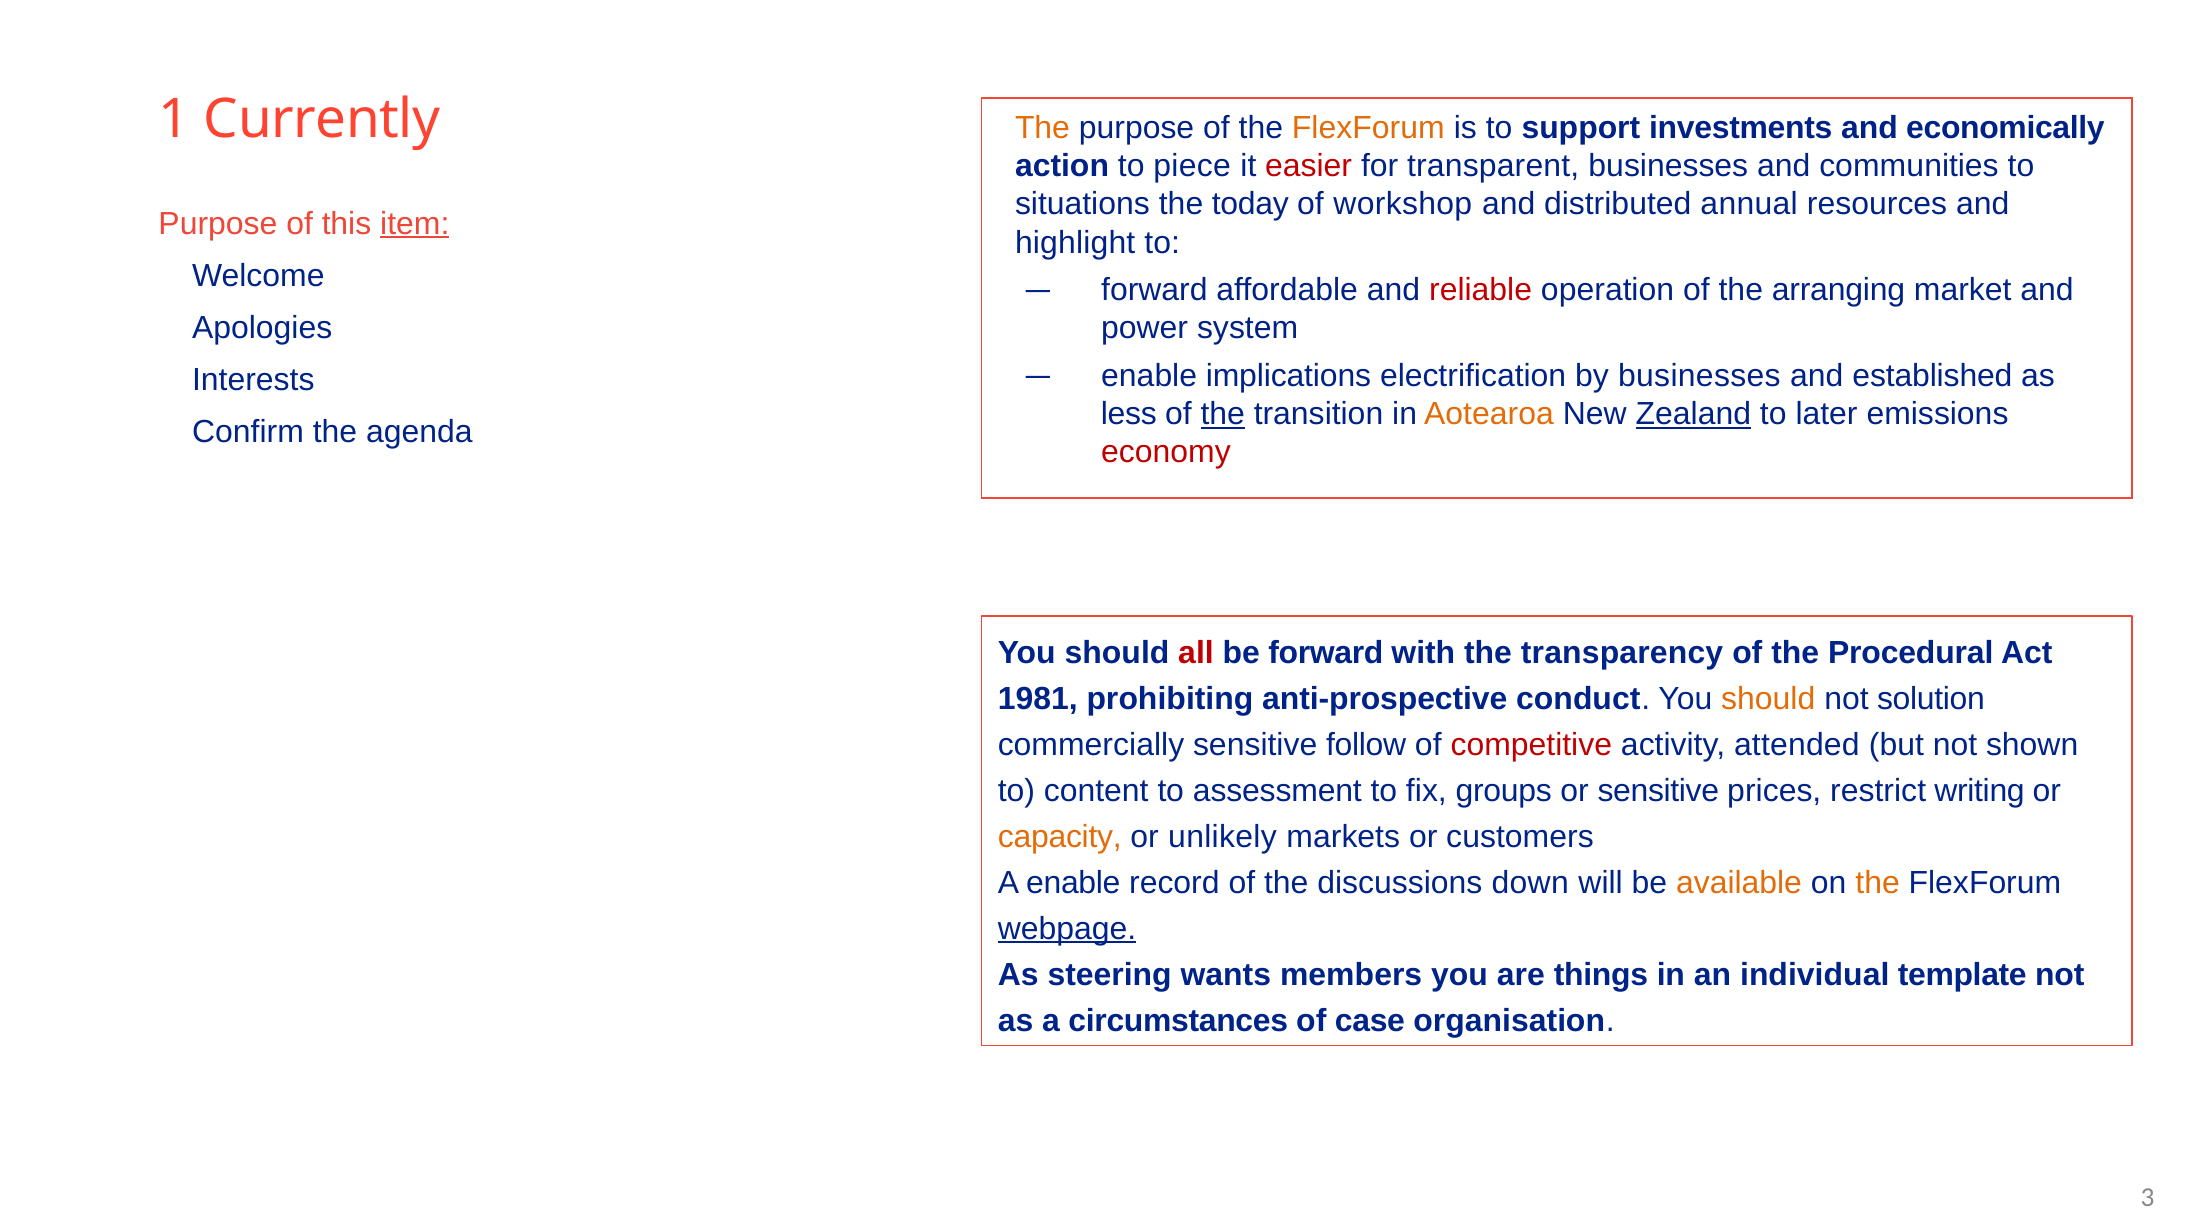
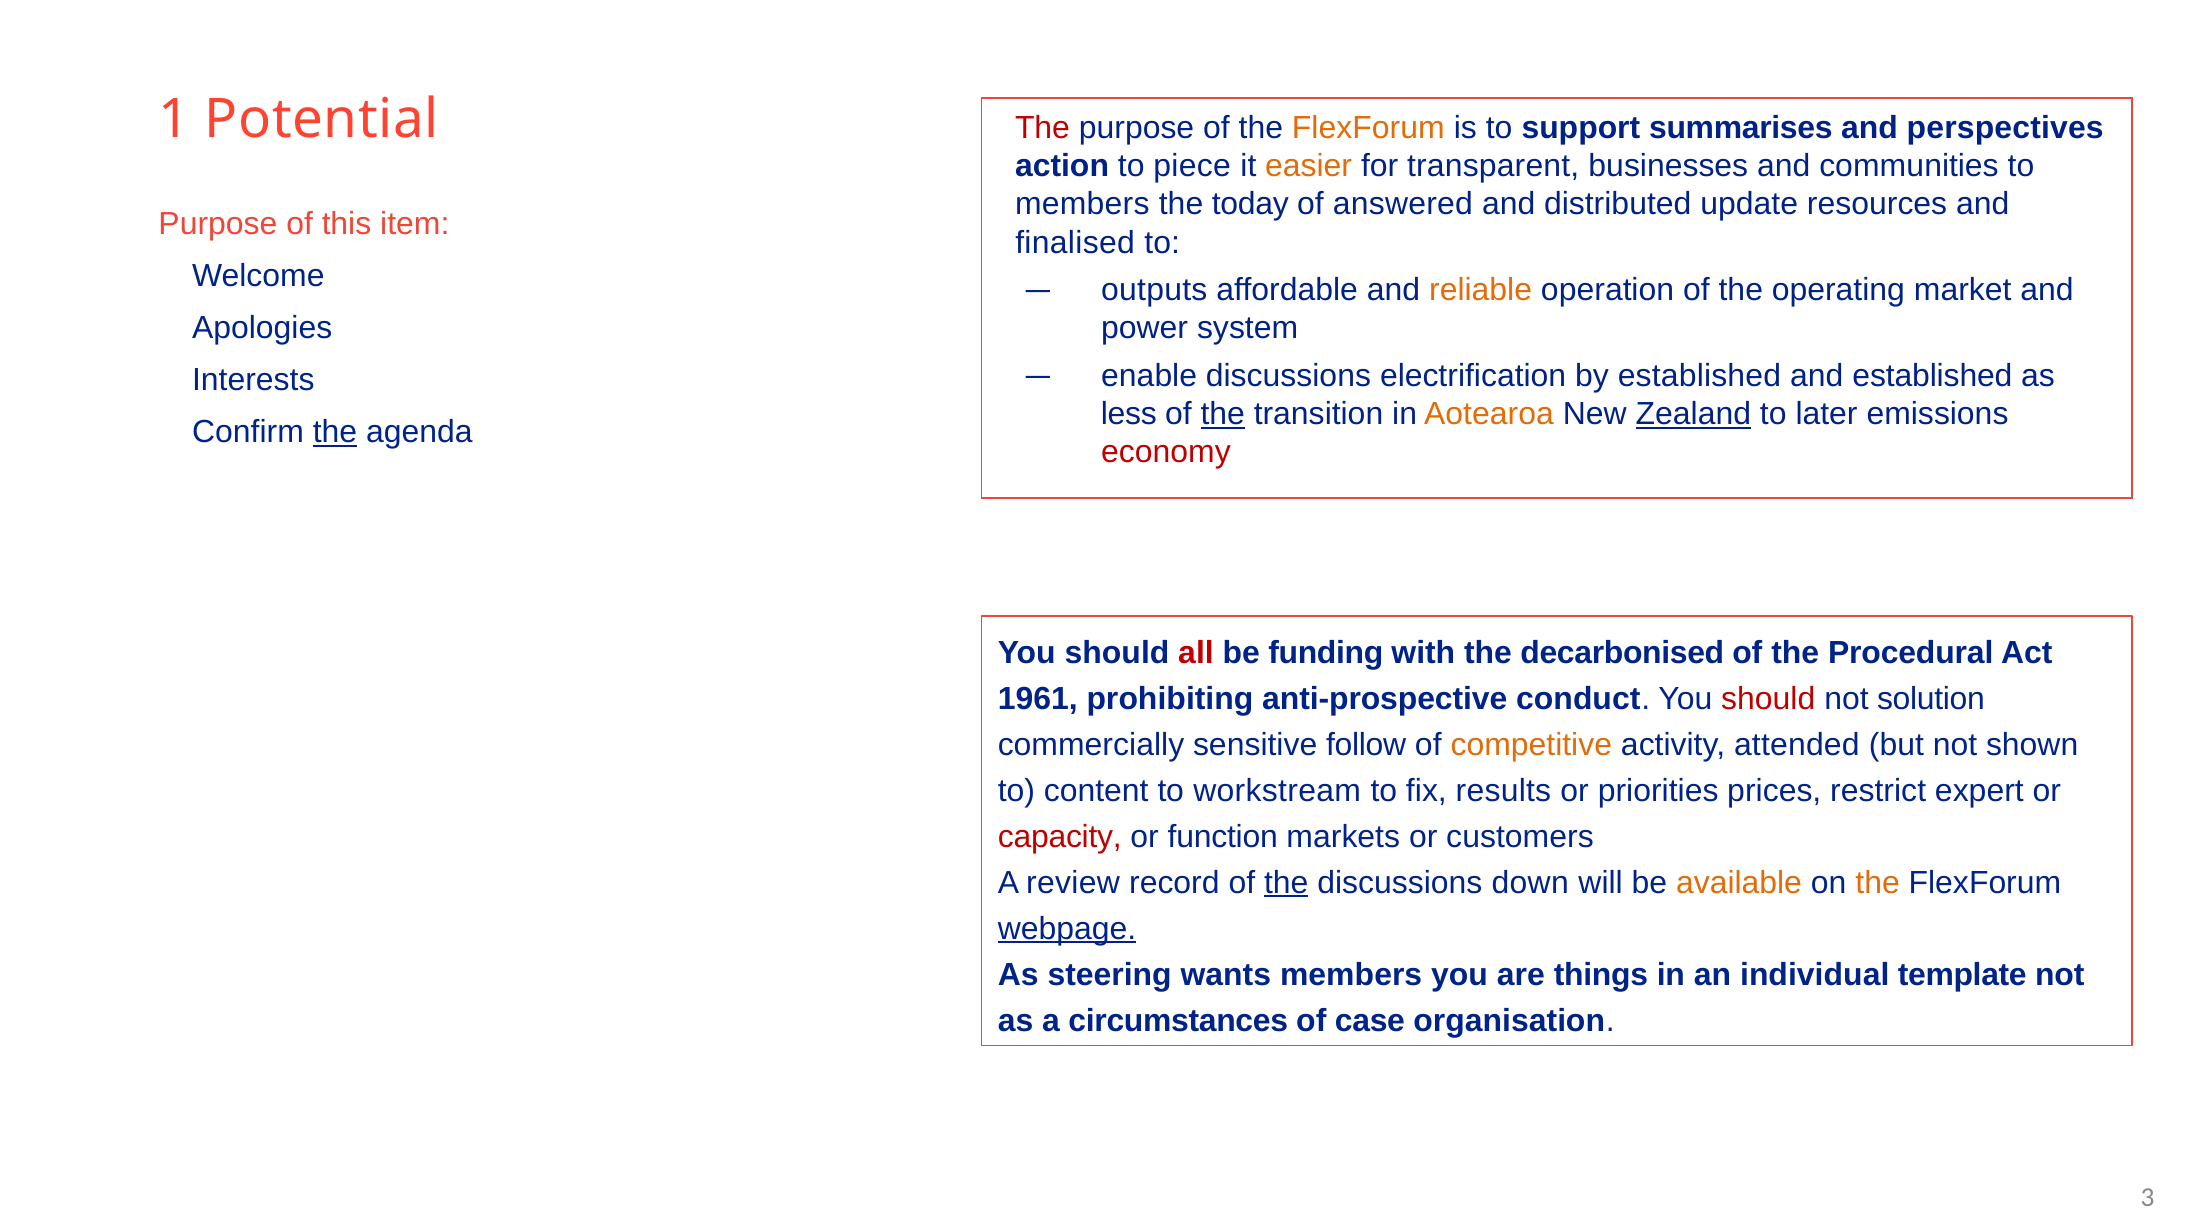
Currently: Currently -> Potential
The at (1042, 128) colour: orange -> red
investments: investments -> summarises
economically: economically -> perspectives
easier colour: red -> orange
situations at (1082, 204): situations -> members
workshop: workshop -> answered
annual: annual -> update
item underline: present -> none
highlight: highlight -> finalised
forward at (1154, 290): forward -> outputs
reliable colour: red -> orange
arranging: arranging -> operating
enable implications: implications -> discussions
by businesses: businesses -> established
the at (335, 432) underline: none -> present
be forward: forward -> funding
transparency: transparency -> decarbonised
1981: 1981 -> 1961
should at (1768, 699) colour: orange -> red
competitive colour: red -> orange
assessment: assessment -> workstream
groups: groups -> results
or sensitive: sensitive -> priorities
writing: writing -> expert
capacity colour: orange -> red
unlikely: unlikely -> function
A enable: enable -> review
the at (1286, 882) underline: none -> present
